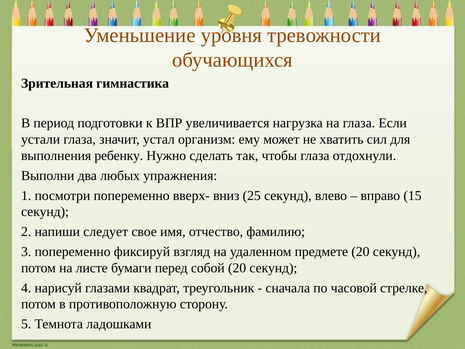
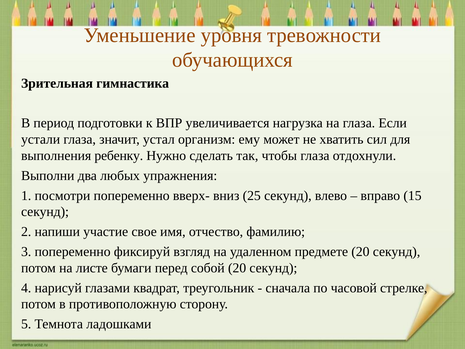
следует: следует -> участие
